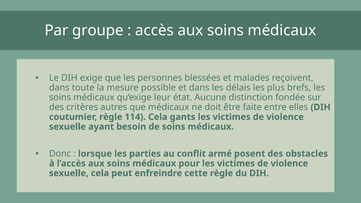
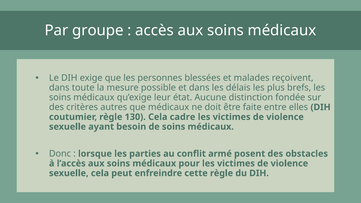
114: 114 -> 130
gants: gants -> cadre
